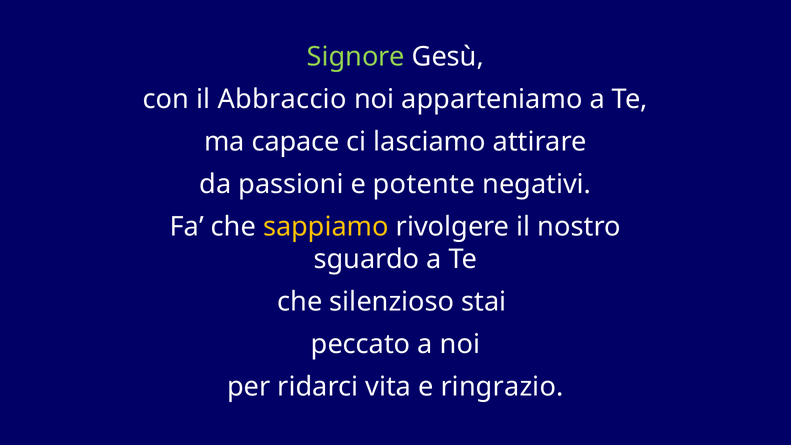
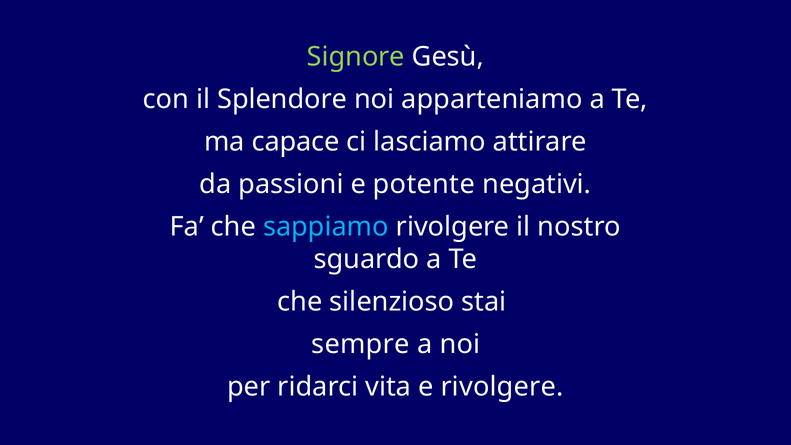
Abbraccio: Abbraccio -> Splendore
sappiamo colour: yellow -> light blue
peccato: peccato -> sempre
e ringrazio: ringrazio -> rivolgere
